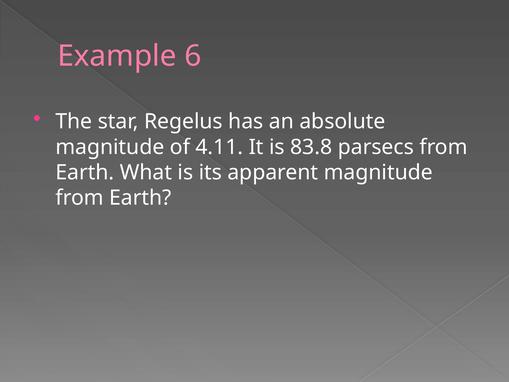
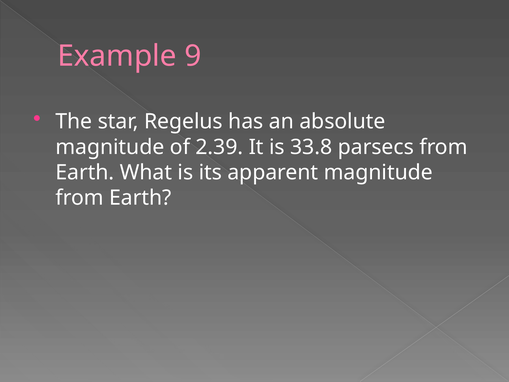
6: 6 -> 9
4.11: 4.11 -> 2.39
83.8: 83.8 -> 33.8
